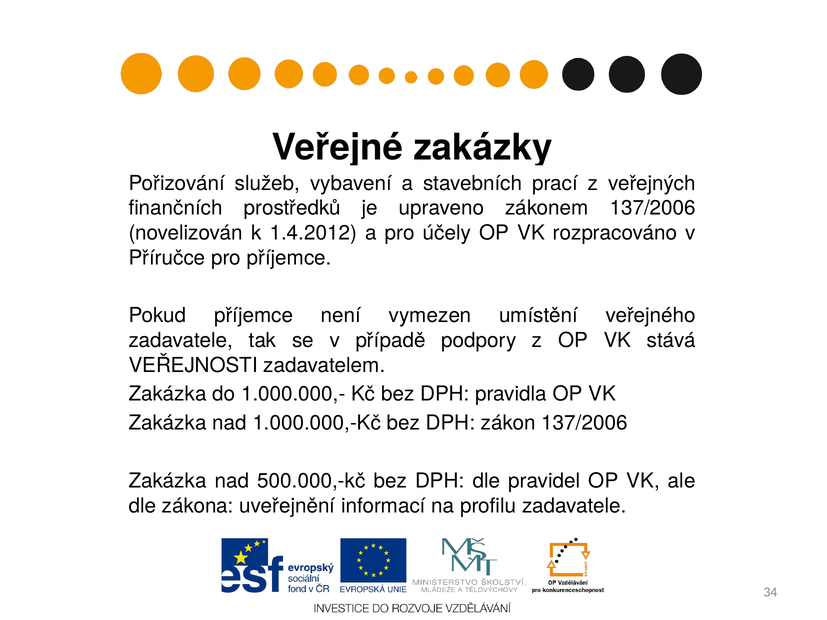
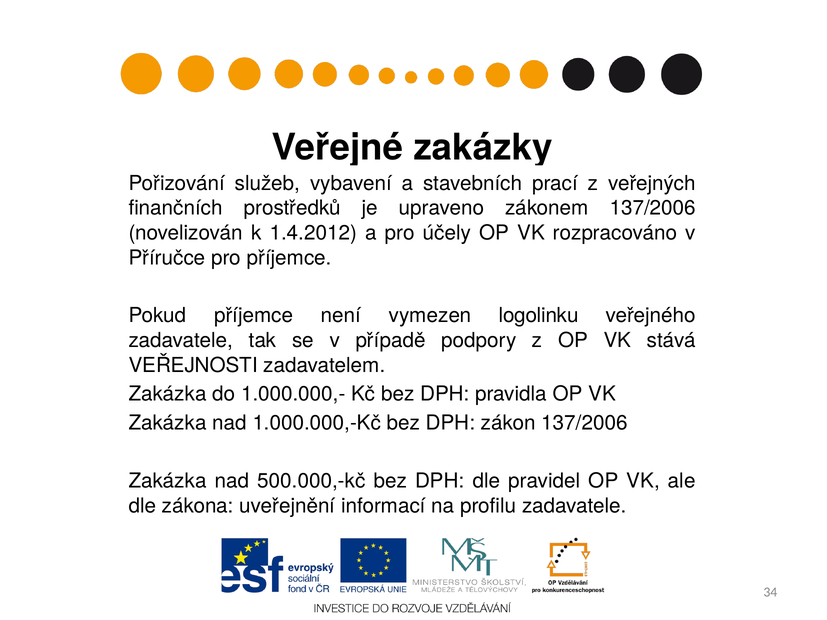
umístění: umístění -> logolinku
